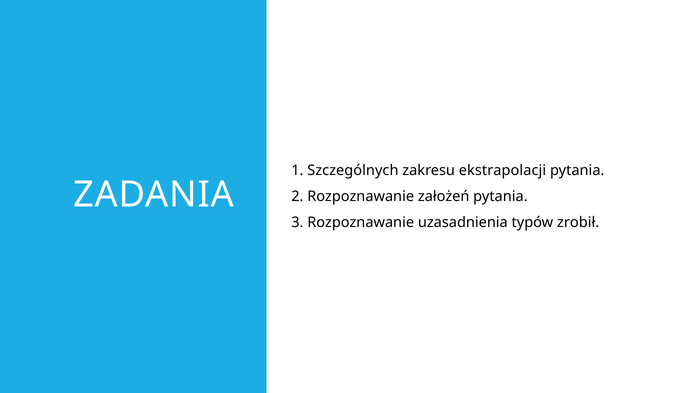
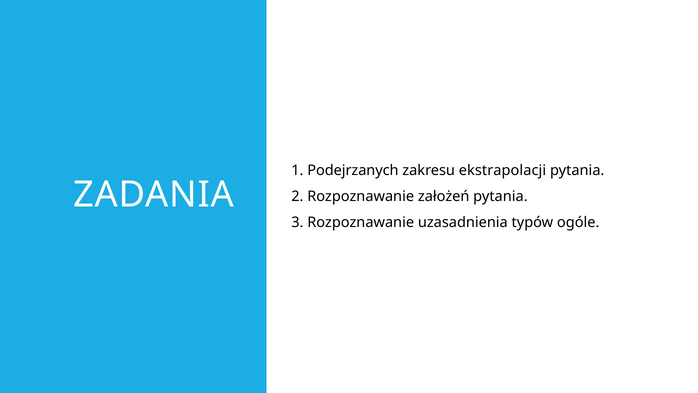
Szczególnych: Szczególnych -> Podejrzanych
zrobił: zrobił -> ogóle
